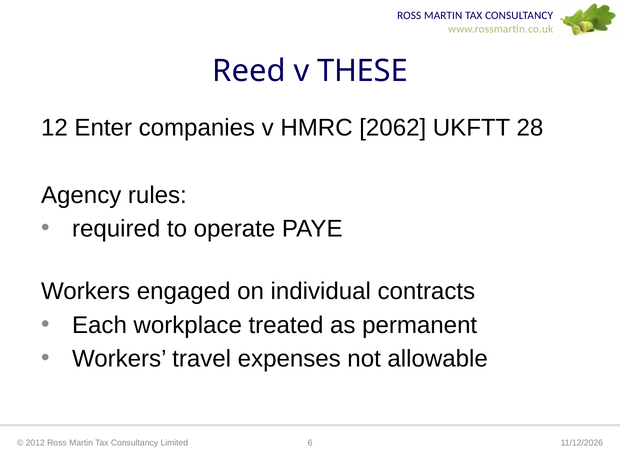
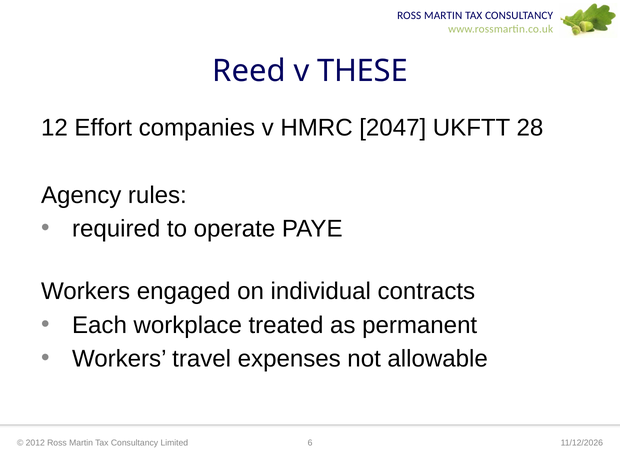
Enter: Enter -> Effort
2062: 2062 -> 2047
